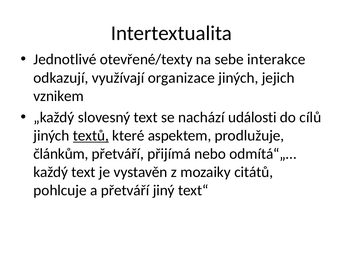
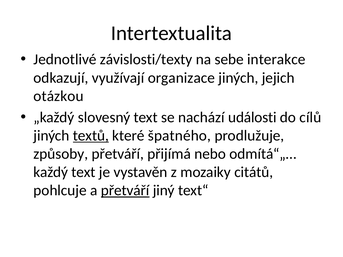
otevřené/texty: otevřené/texty -> závislosti/texty
vznikem: vznikem -> otázkou
aspektem: aspektem -> špatného
článkům: článkům -> způsoby
přetváří at (125, 191) underline: none -> present
